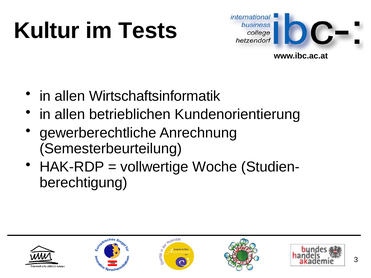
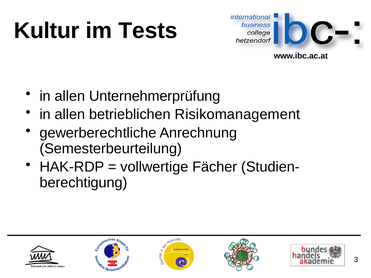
Wirtschaftsinformatik: Wirtschaftsinformatik -> Unternehmerprüfung
Kundenorientierung: Kundenorientierung -> Risikomanagement
Woche: Woche -> Fächer
